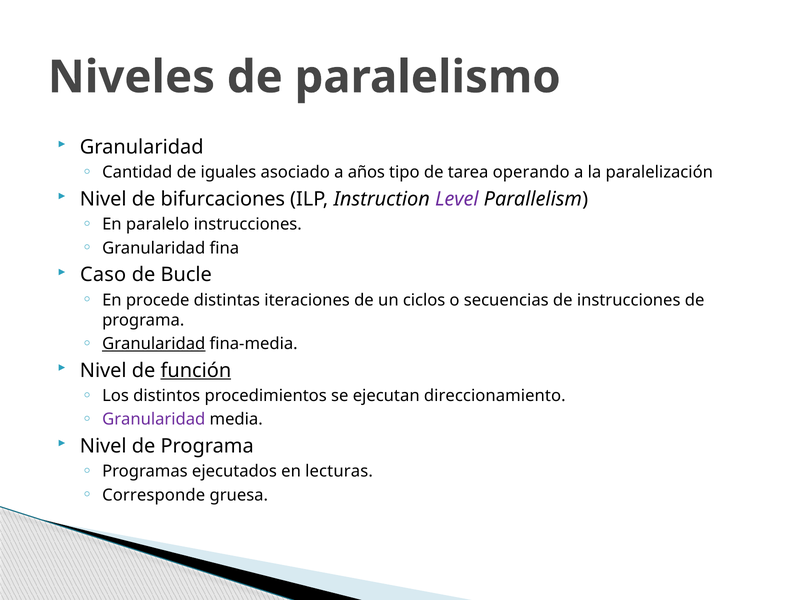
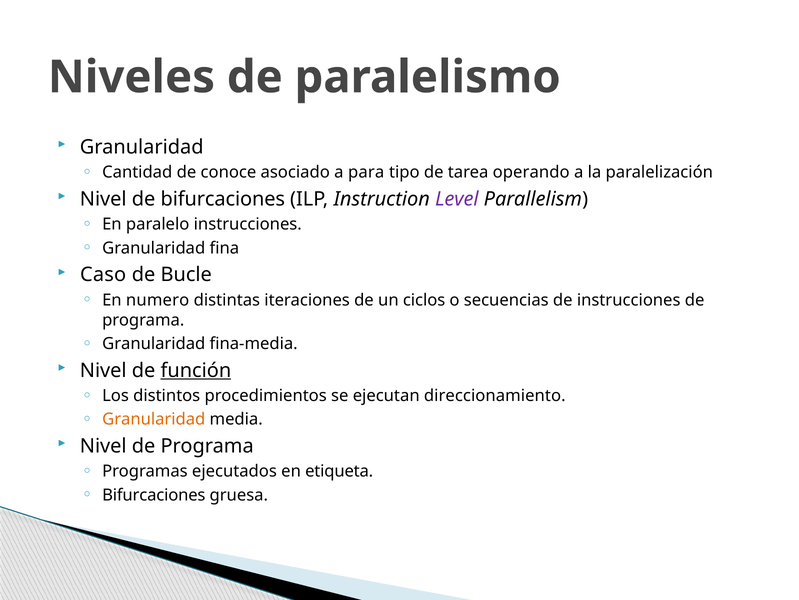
iguales: iguales -> conoce
años: años -> para
procede: procede -> numero
Granularidad at (154, 343) underline: present -> none
Granularidad at (154, 419) colour: purple -> orange
lecturas: lecturas -> etiqueta
Corresponde at (154, 494): Corresponde -> Bifurcaciones
